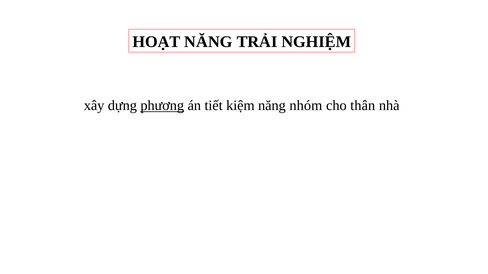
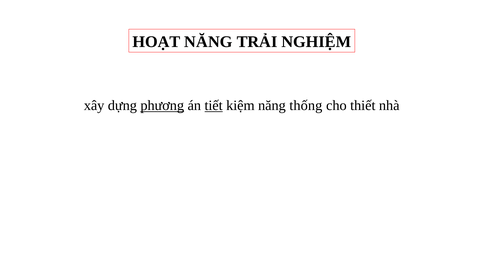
tiết underline: none -> present
nhóm: nhóm -> thống
thân: thân -> thiết
